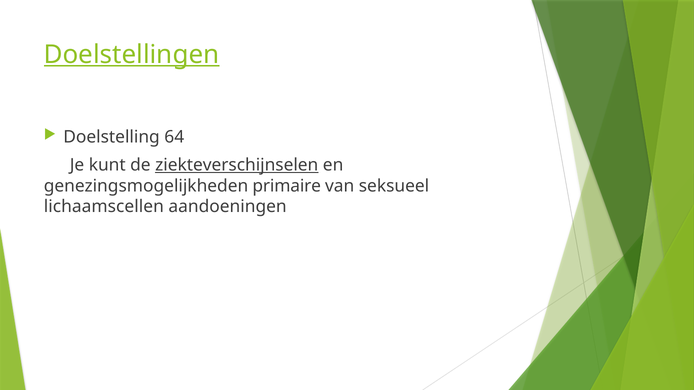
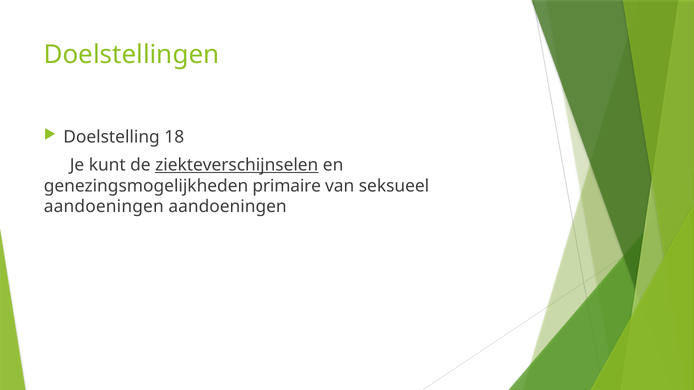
Doelstellingen underline: present -> none
64: 64 -> 18
lichaamscellen at (104, 207): lichaamscellen -> aandoeningen
